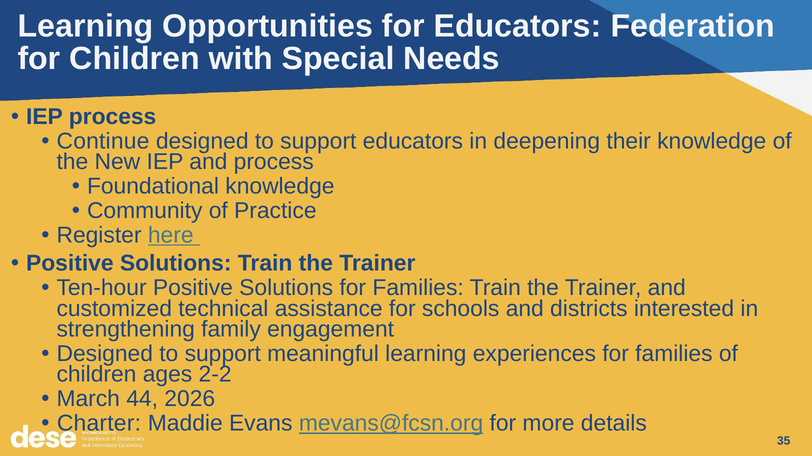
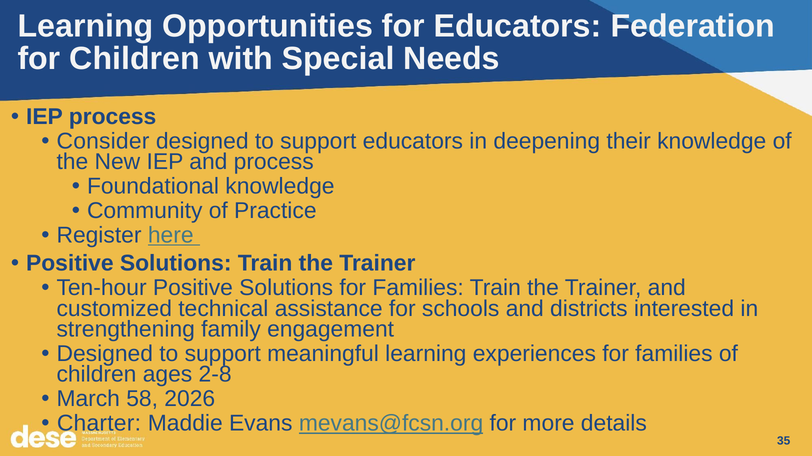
Continue: Continue -> Consider
2-2: 2-2 -> 2-8
44: 44 -> 58
